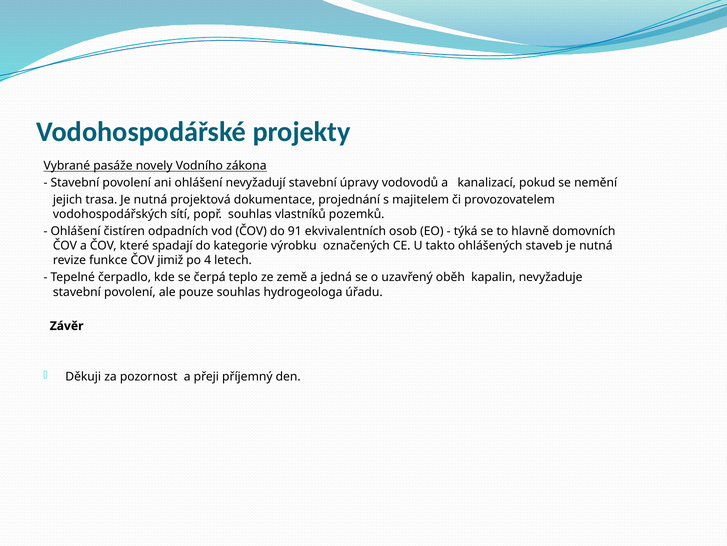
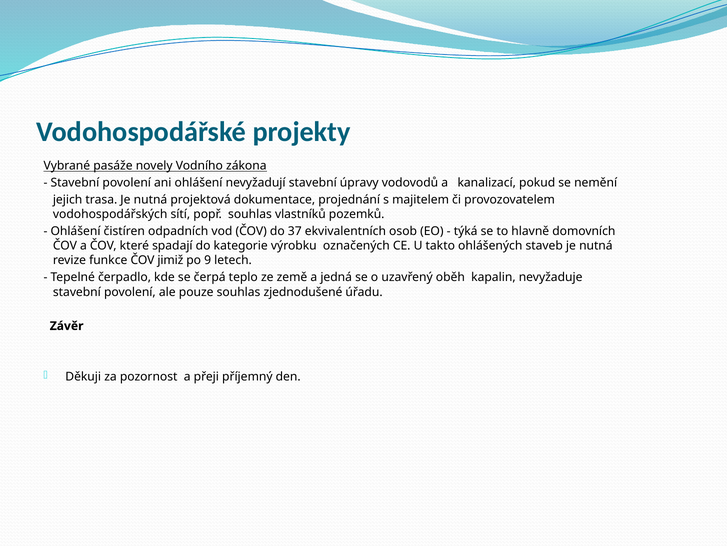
91: 91 -> 37
4: 4 -> 9
hydrogeologa: hydrogeologa -> zjednodušené
